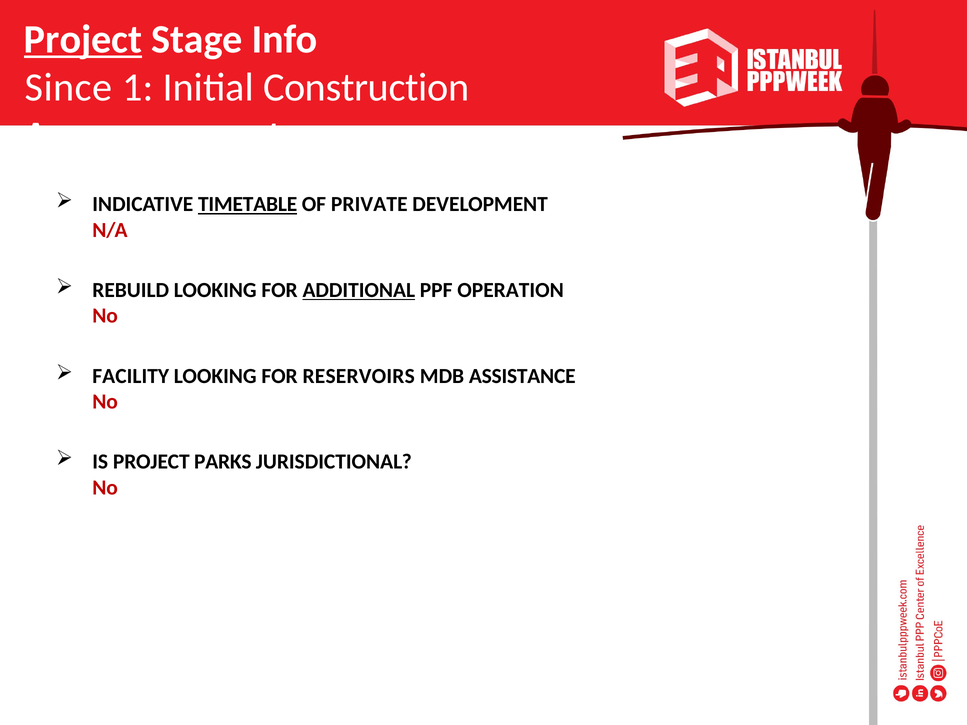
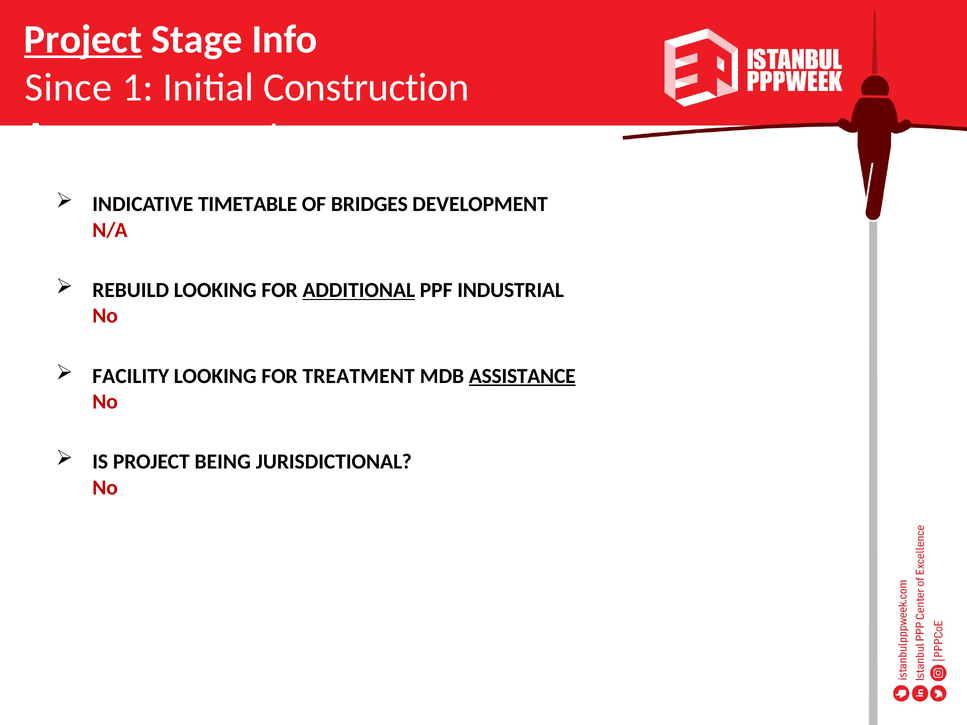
TIMETABLE underline: present -> none
PRIVATE: PRIVATE -> BRIDGES
OPERATION: OPERATION -> INDUSTRIAL
RESERVOIRS: RESERVOIRS -> TREATMENT
ASSISTANCE underline: none -> present
PARKS: PARKS -> BEING
